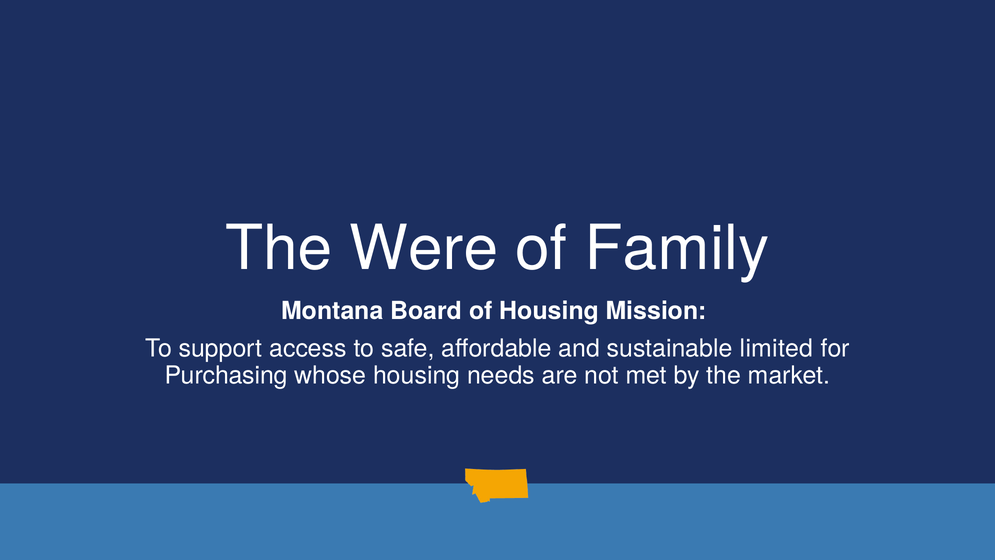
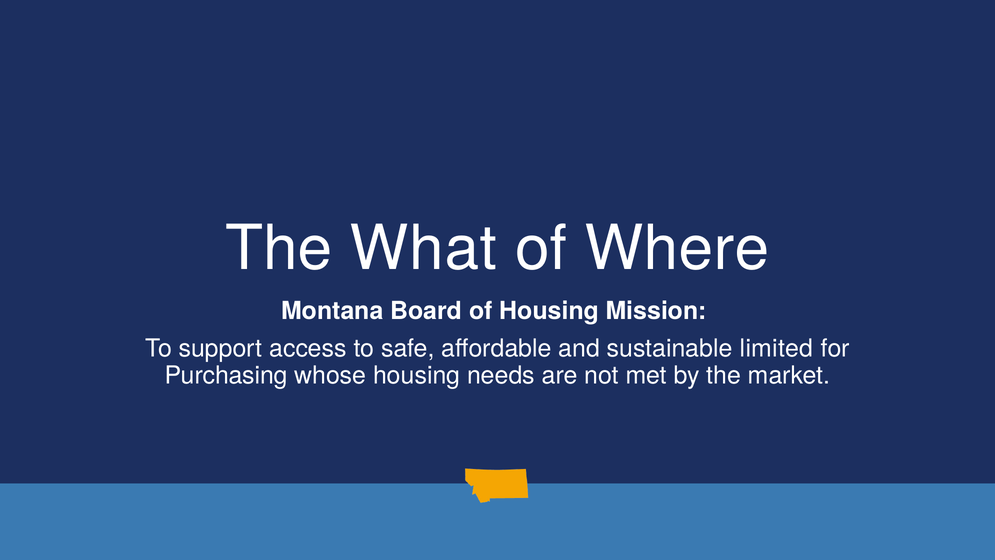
Were: Were -> What
Family: Family -> Where
